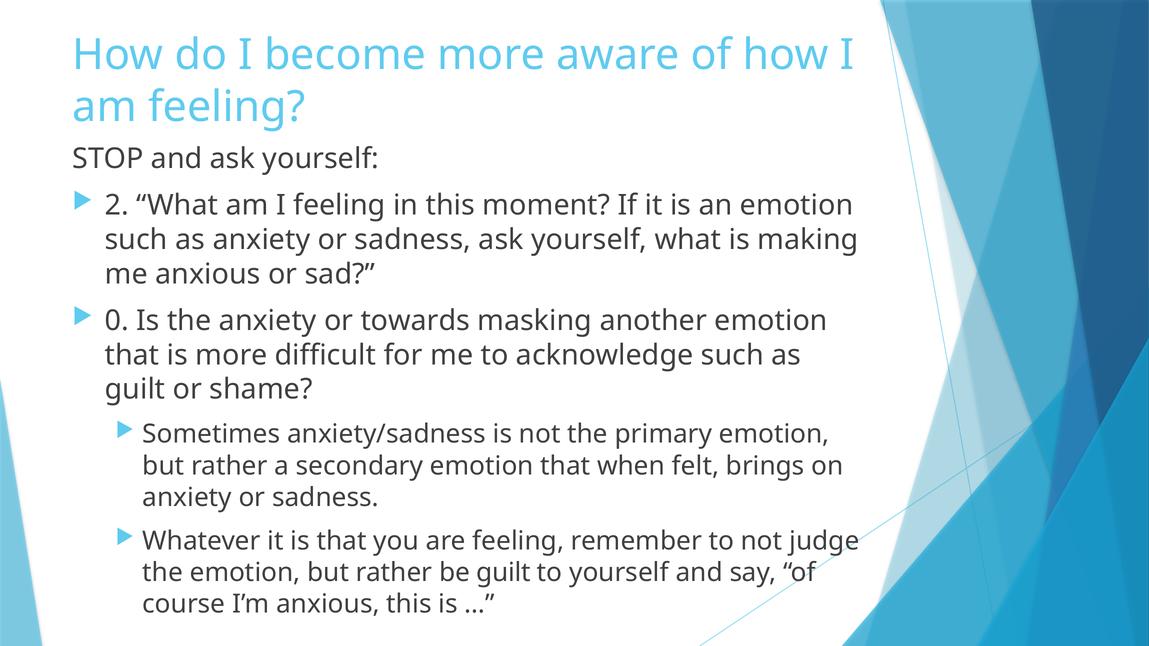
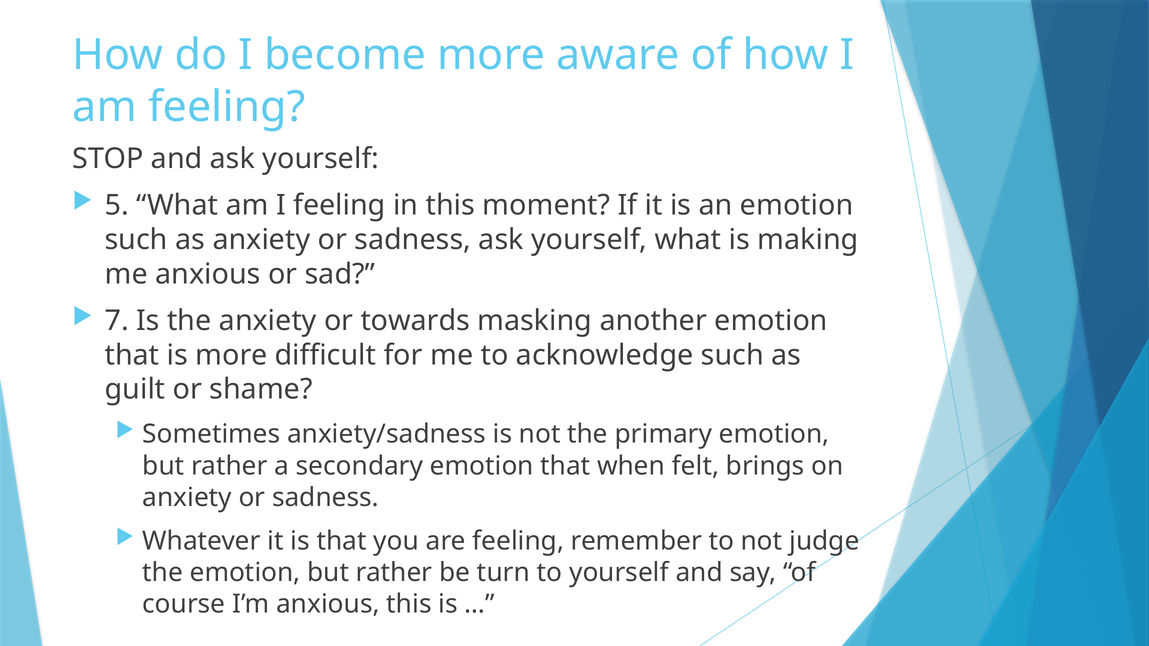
2: 2 -> 5
0: 0 -> 7
be guilt: guilt -> turn
